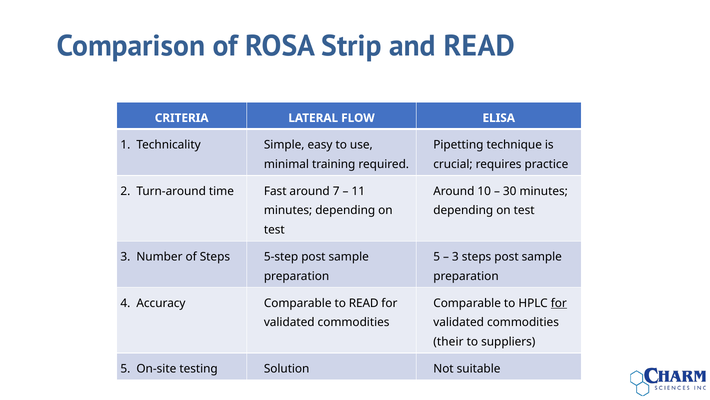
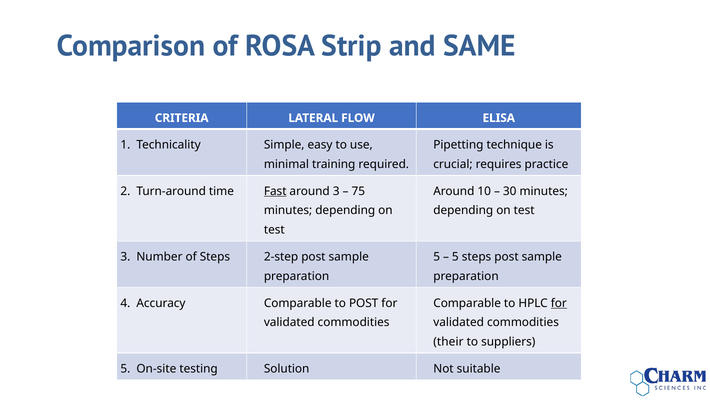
and READ: READ -> SAME
Fast underline: none -> present
around 7: 7 -> 3
11: 11 -> 75
5-step: 5-step -> 2-step
3 at (455, 256): 3 -> 5
to READ: READ -> POST
